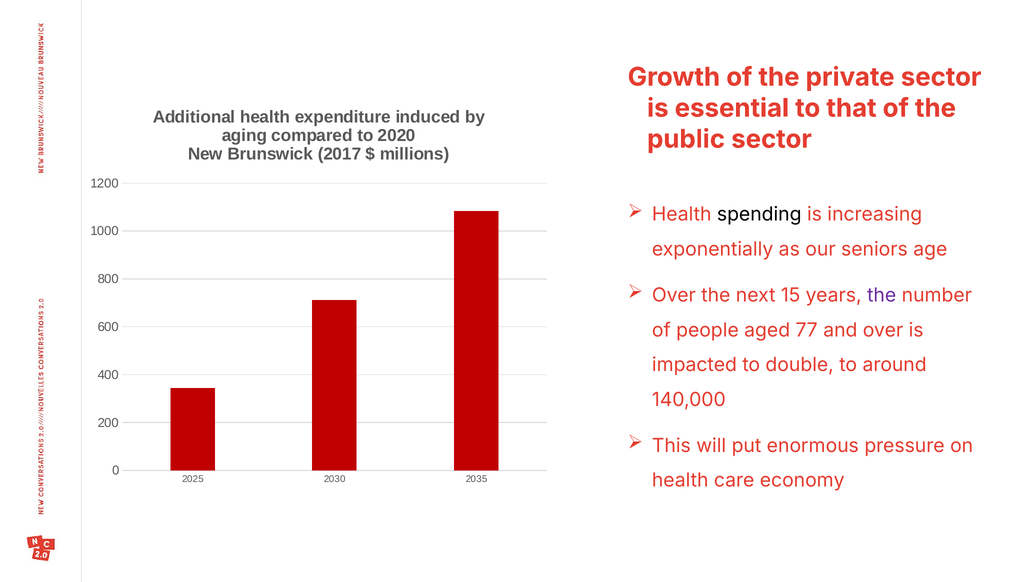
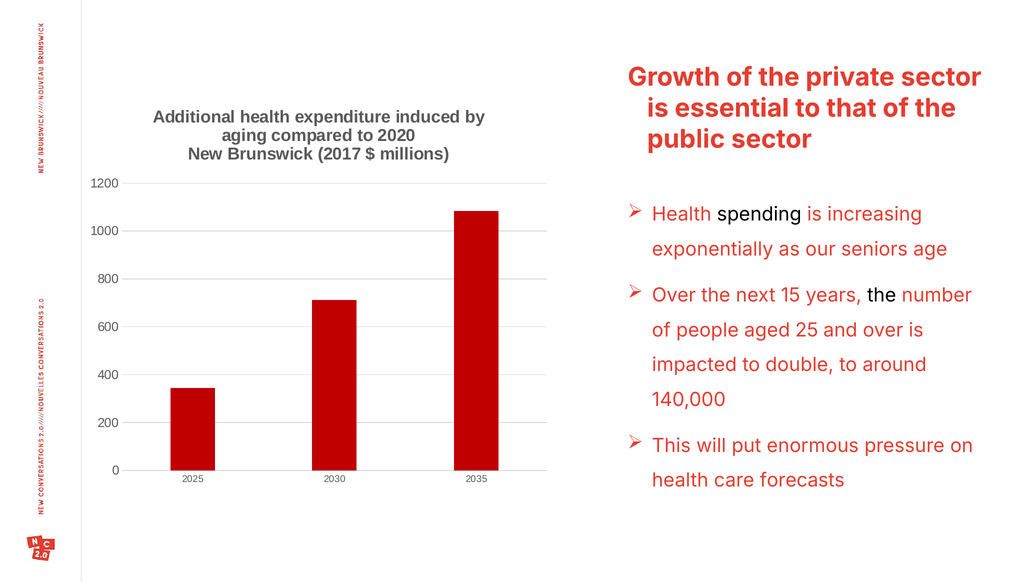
the at (882, 295) colour: purple -> black
77: 77 -> 25
economy: economy -> forecasts
